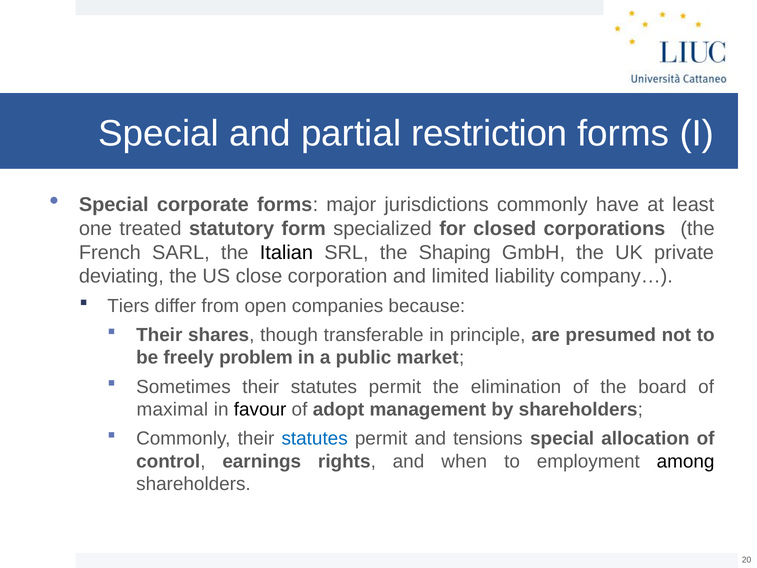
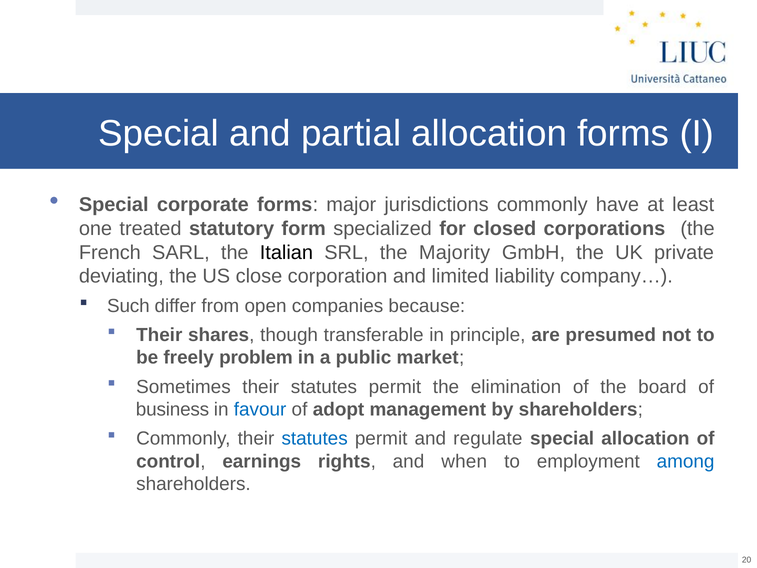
partial restriction: restriction -> allocation
Shaping: Shaping -> Majority
Tiers: Tiers -> Such
maximal: maximal -> business
favour colour: black -> blue
tensions: tensions -> regulate
among colour: black -> blue
